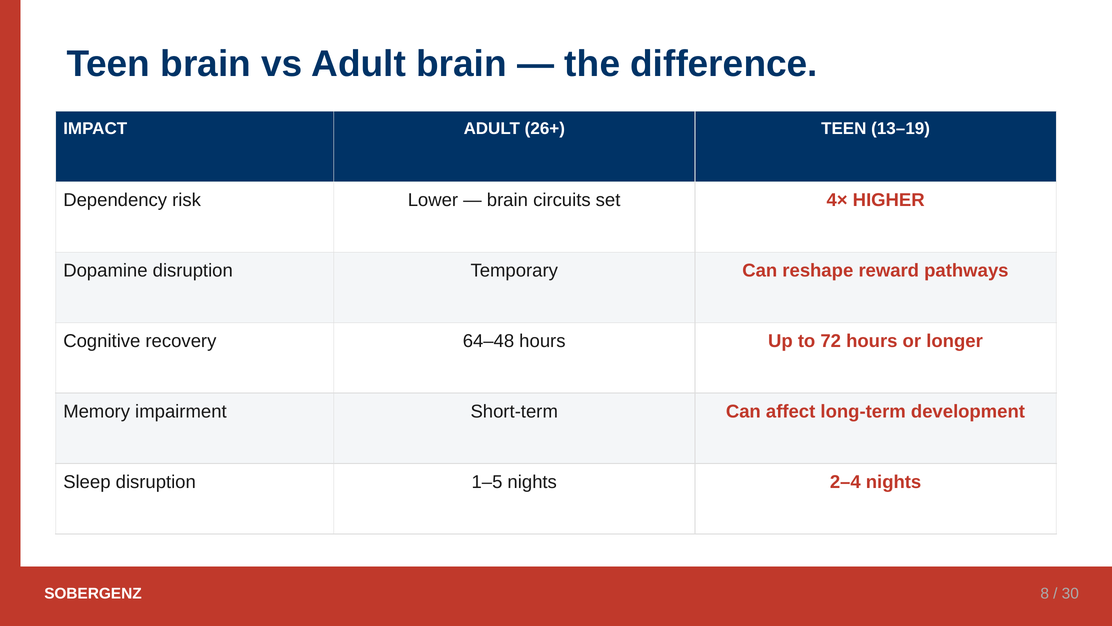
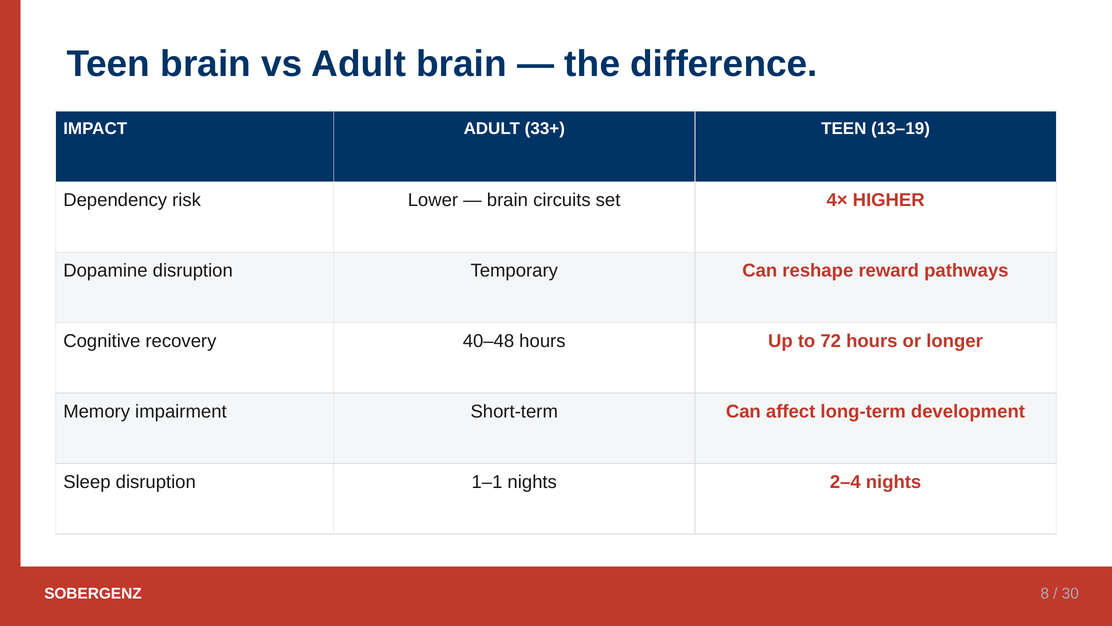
26+: 26+ -> 33+
64–48: 64–48 -> 40–48
1–5: 1–5 -> 1–1
